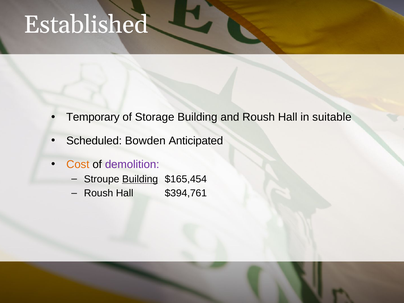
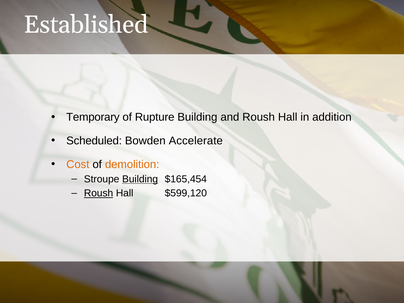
Storage: Storage -> Rupture
suitable: suitable -> addition
Anticipated: Anticipated -> Accelerate
demolition colour: purple -> orange
Roush at (99, 193) underline: none -> present
$394,761: $394,761 -> $599,120
